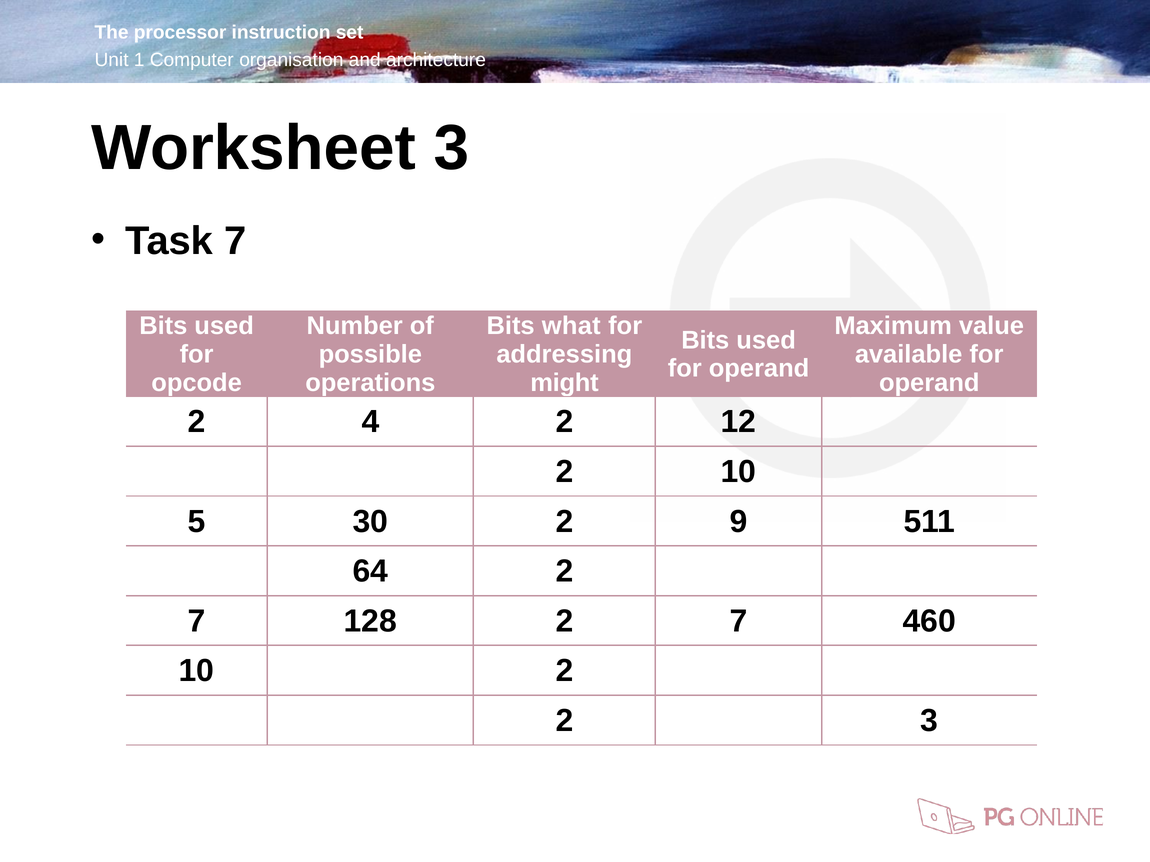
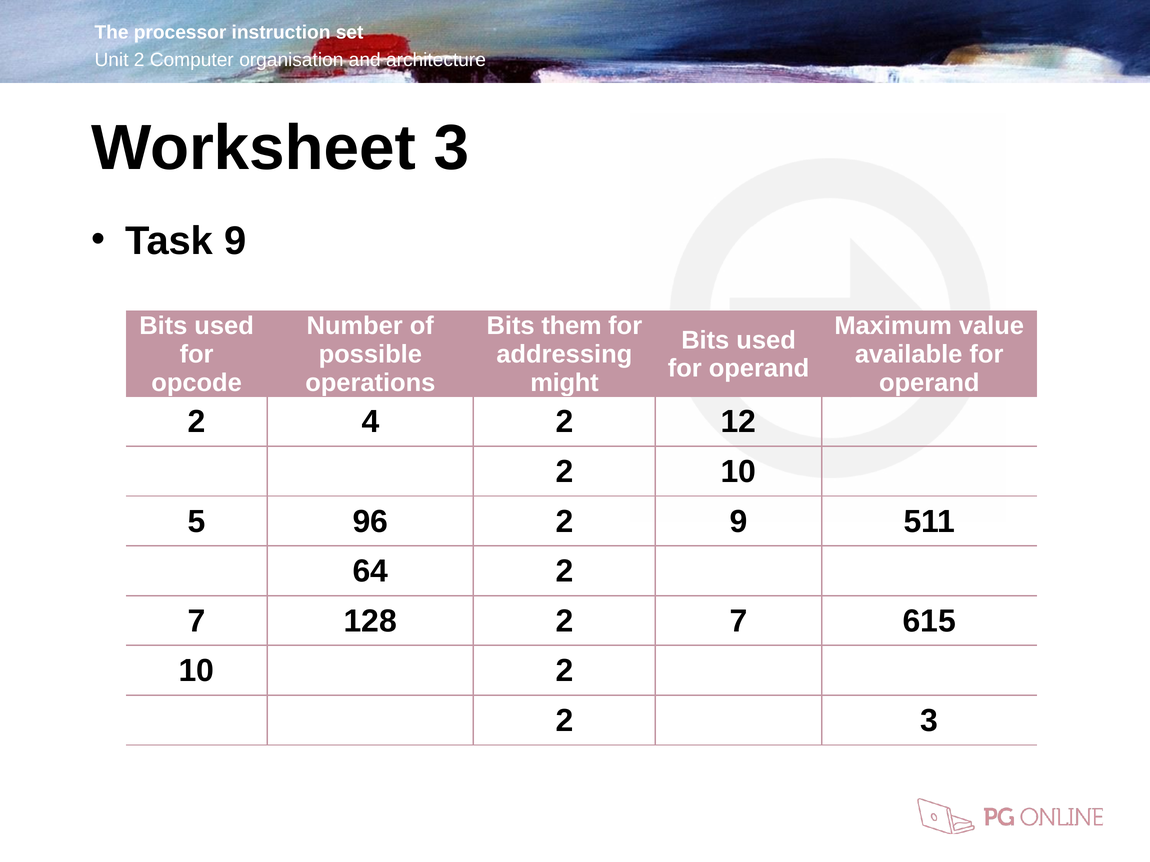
1 at (139, 60): 1 -> 2
Task 7: 7 -> 9
what: what -> them
30: 30 -> 96
460: 460 -> 615
